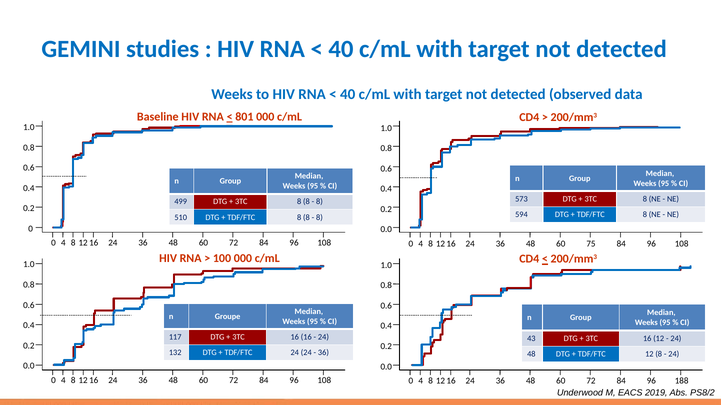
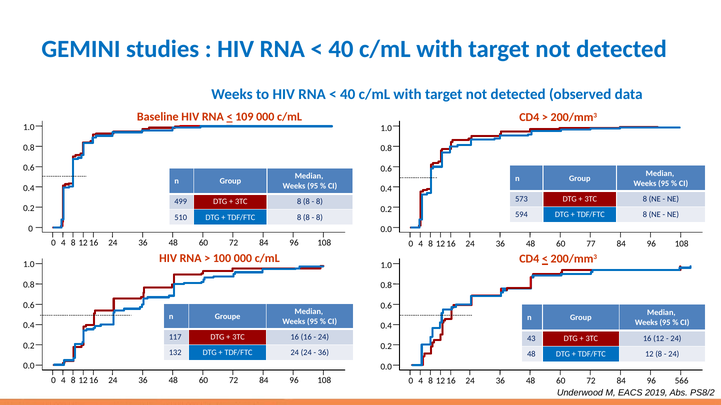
801: 801 -> 109
75: 75 -> 77
188: 188 -> 566
